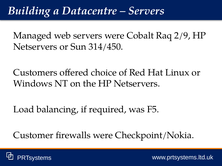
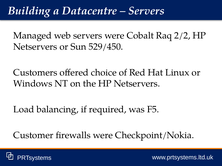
2/9: 2/9 -> 2/2
314/450: 314/450 -> 529/450
